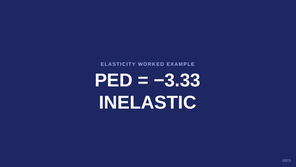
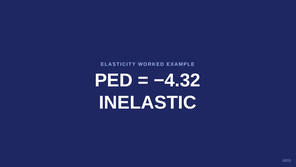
−3.33: −3.33 -> −4.32
